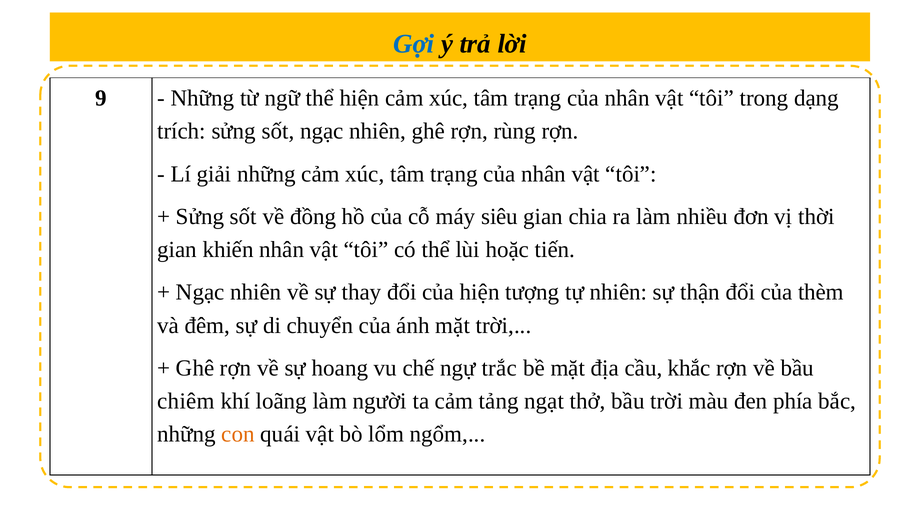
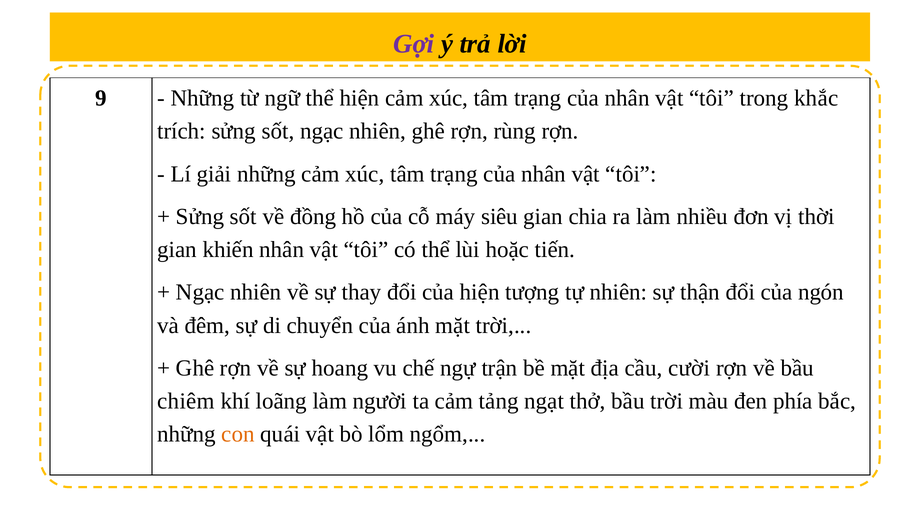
Gợi colour: blue -> purple
dạng: dạng -> khắc
thèm: thèm -> ngón
trắc: trắc -> trận
khắc: khắc -> cười
